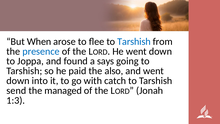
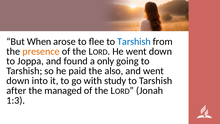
presence colour: blue -> orange
says: says -> only
catch: catch -> study
send: send -> after
